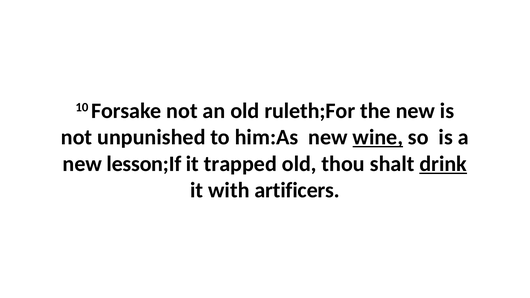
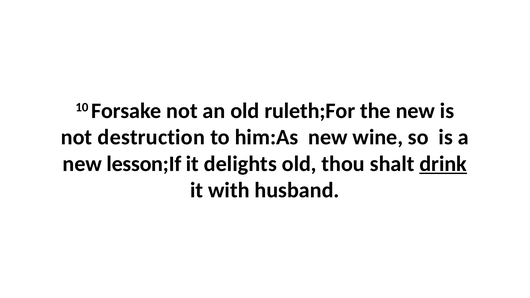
unpunished: unpunished -> destruction
wine underline: present -> none
trapped: trapped -> delights
artificers: artificers -> husband
